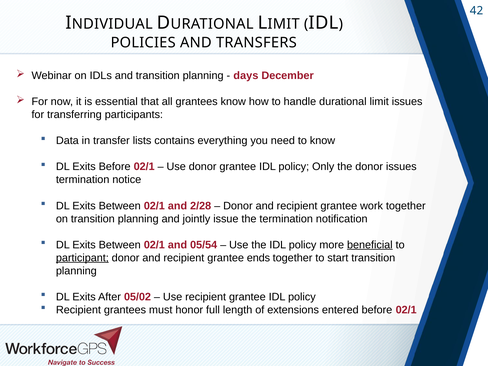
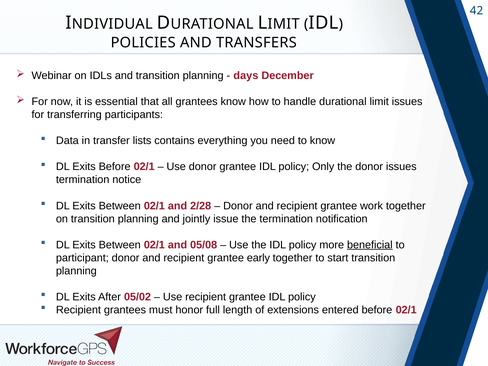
05/54: 05/54 -> 05/08
participant underline: present -> none
ends: ends -> early
